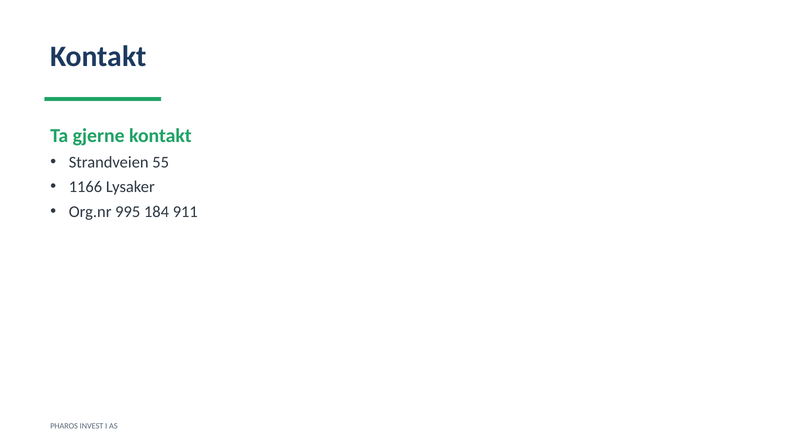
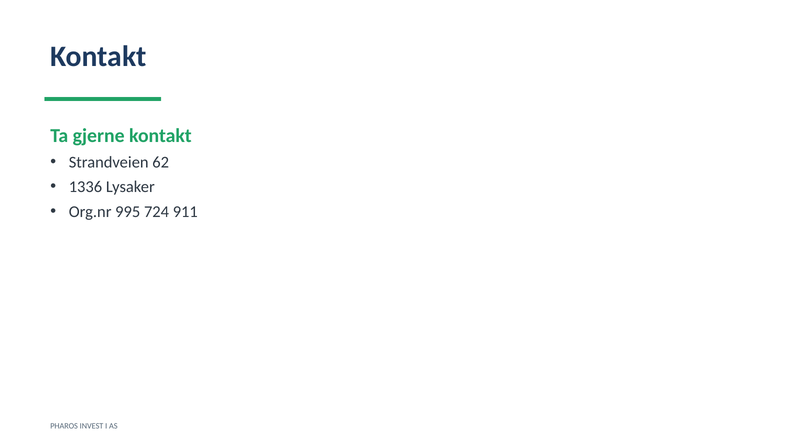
55: 55 -> 62
1166: 1166 -> 1336
184: 184 -> 724
